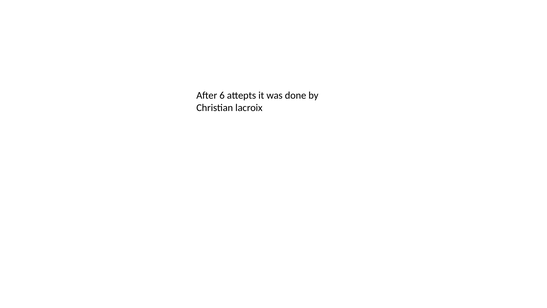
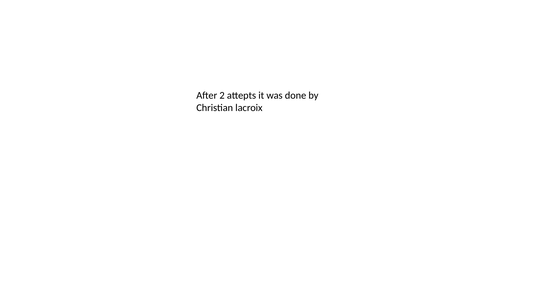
6: 6 -> 2
